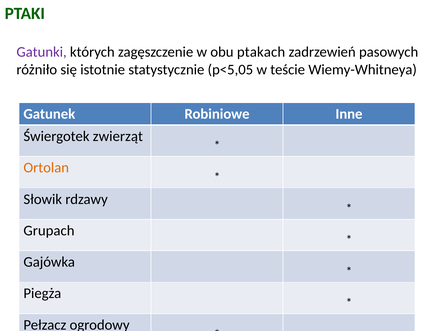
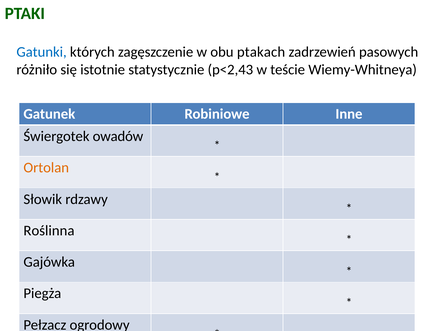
Gatunki colour: purple -> blue
p<5,05: p<5,05 -> p<2,43
zwierząt: zwierząt -> owadów
Grupach: Grupach -> Roślinna
